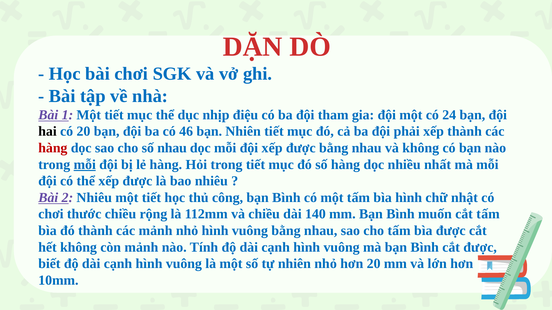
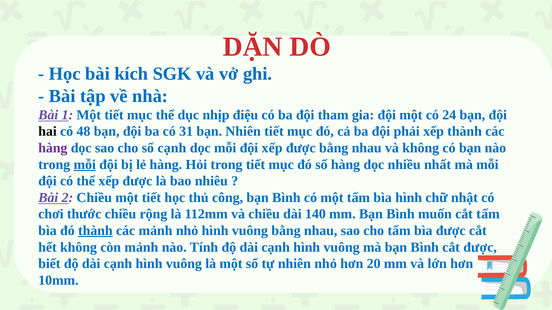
bài chơi: chơi -> kích
có 20: 20 -> 48
46: 46 -> 31
hàng at (53, 148) colour: red -> purple
số nhau: nhau -> cạnh
2 Nhiêu: Nhiêu -> Chiều
thành at (95, 231) underline: none -> present
